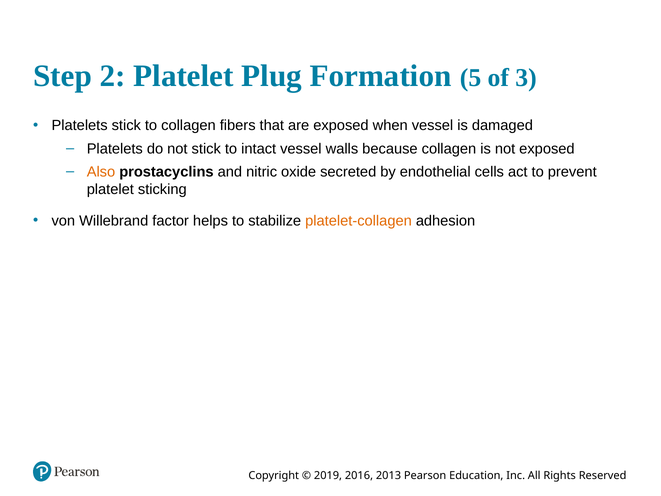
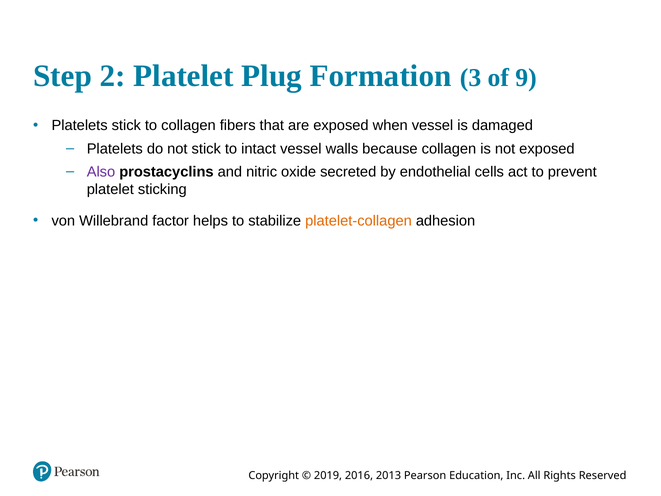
5: 5 -> 3
3: 3 -> 9
Also colour: orange -> purple
